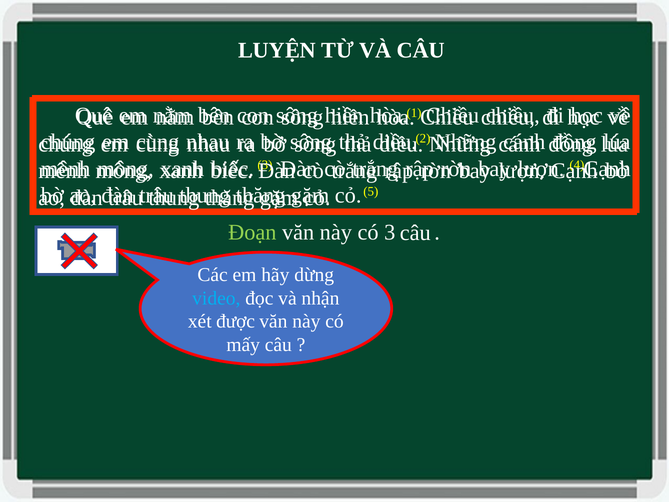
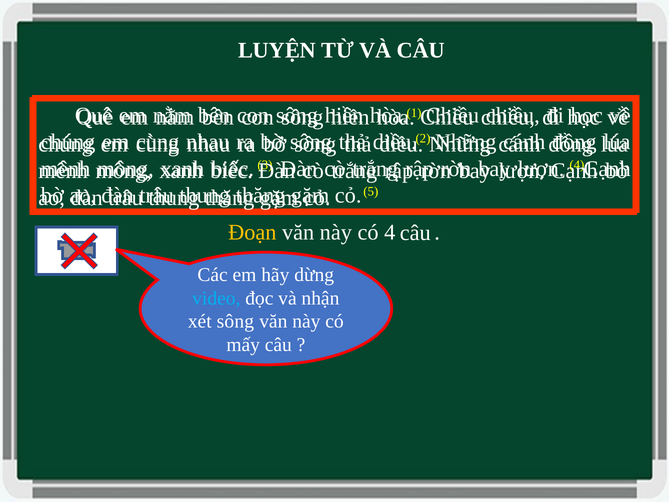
Đoạn colour: light green -> yellow
có 3: 3 -> 4
xét được: được -> sông
